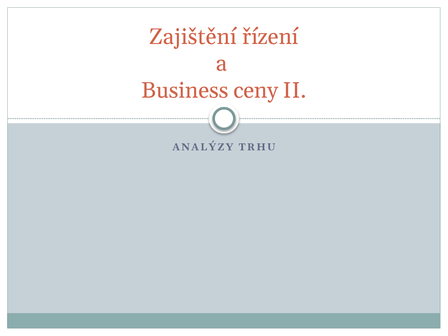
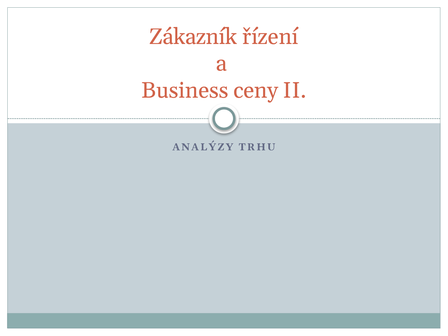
Zajištění: Zajištění -> Zákazník
